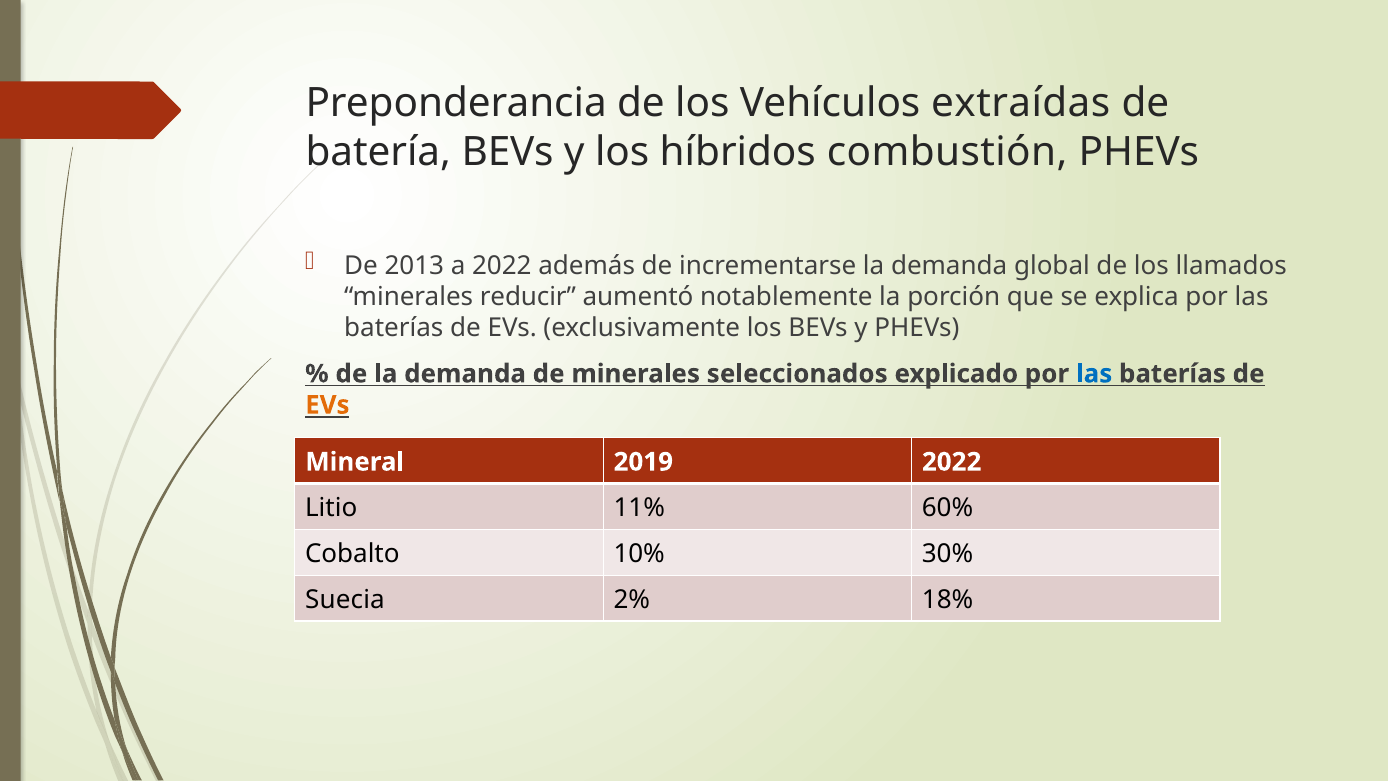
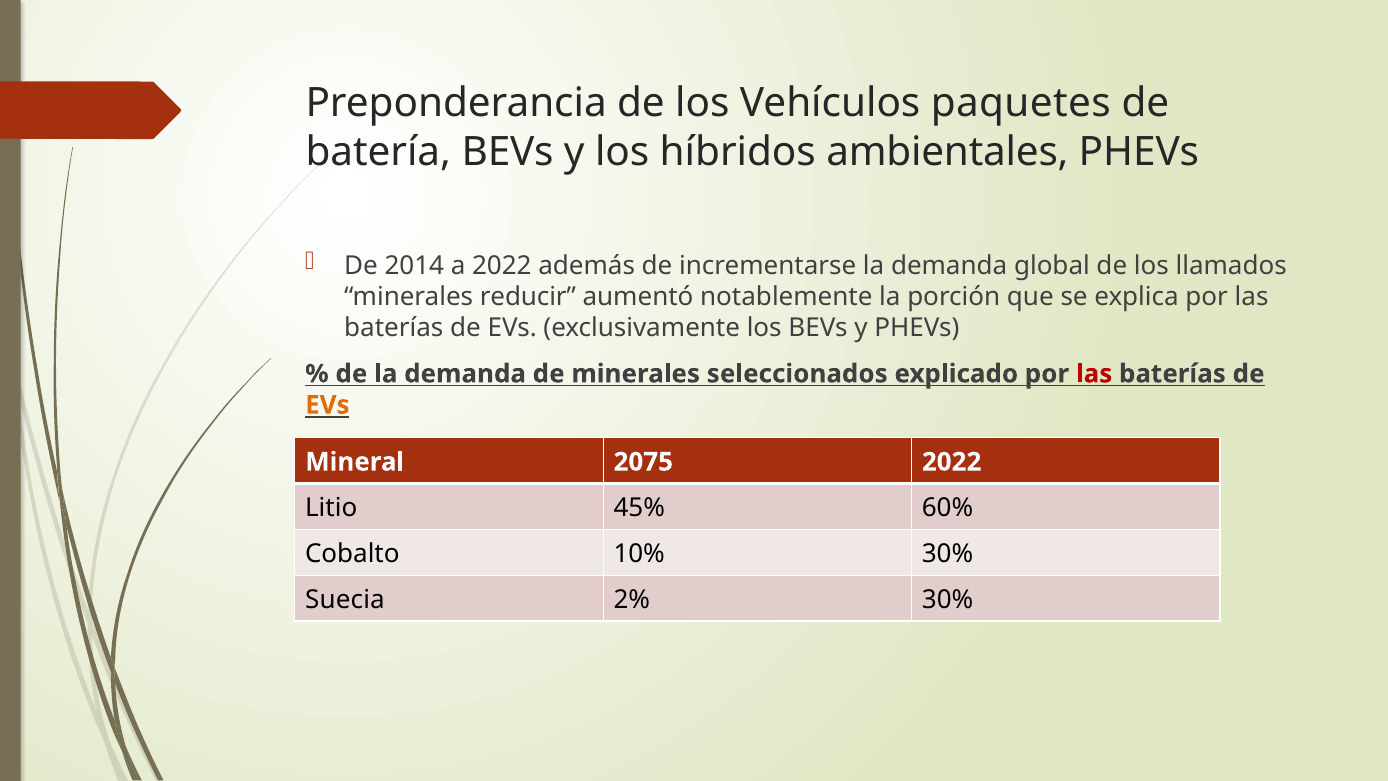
extraídas: extraídas -> paquetes
combustión: combustión -> ambientales
2013: 2013 -> 2014
las at (1094, 374) colour: blue -> red
2019: 2019 -> 2075
11%: 11% -> 45%
2% 18%: 18% -> 30%
